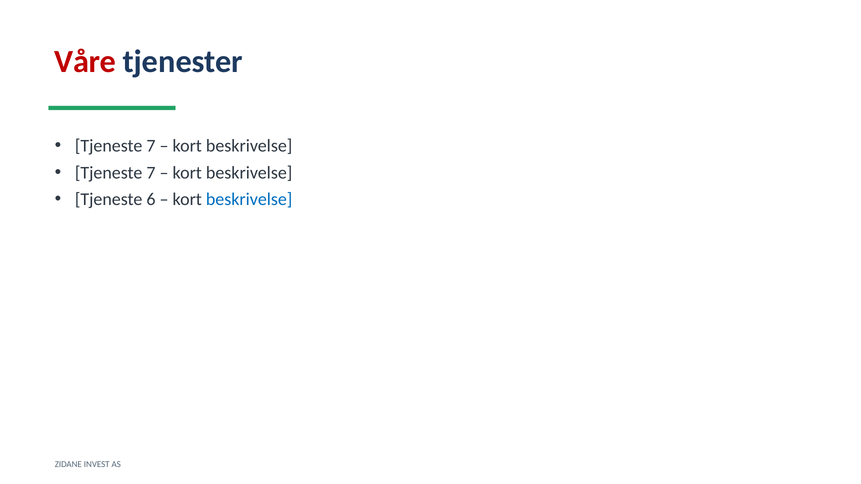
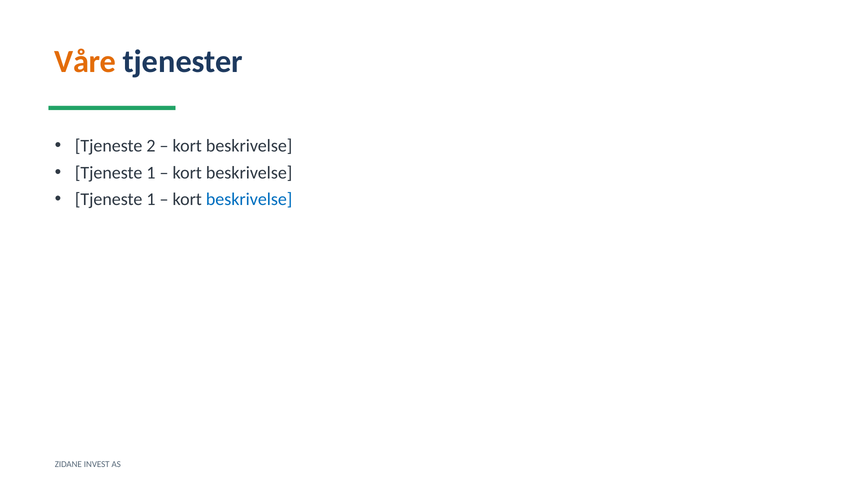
Våre colour: red -> orange
7 at (151, 146): 7 -> 2
7 at (151, 173): 7 -> 1
6 at (151, 200): 6 -> 1
